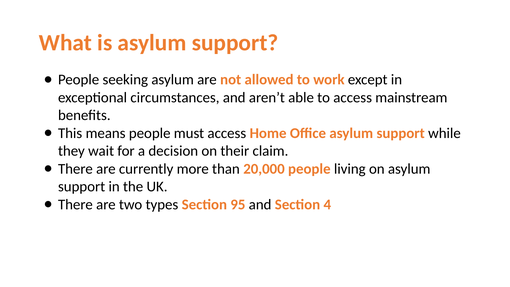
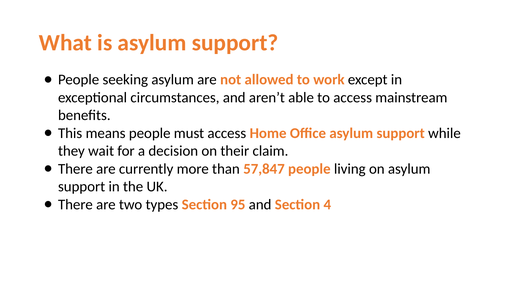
20,000: 20,000 -> 57,847
